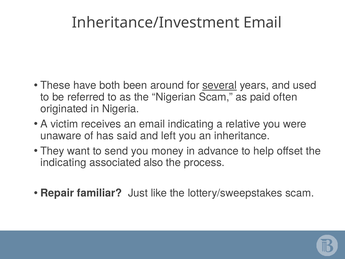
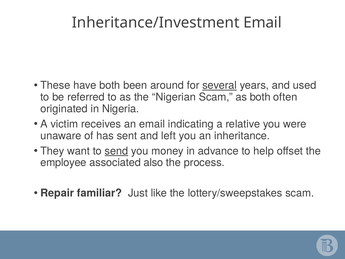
as paid: paid -> both
said: said -> sent
send underline: none -> present
indicating at (63, 162): indicating -> employee
